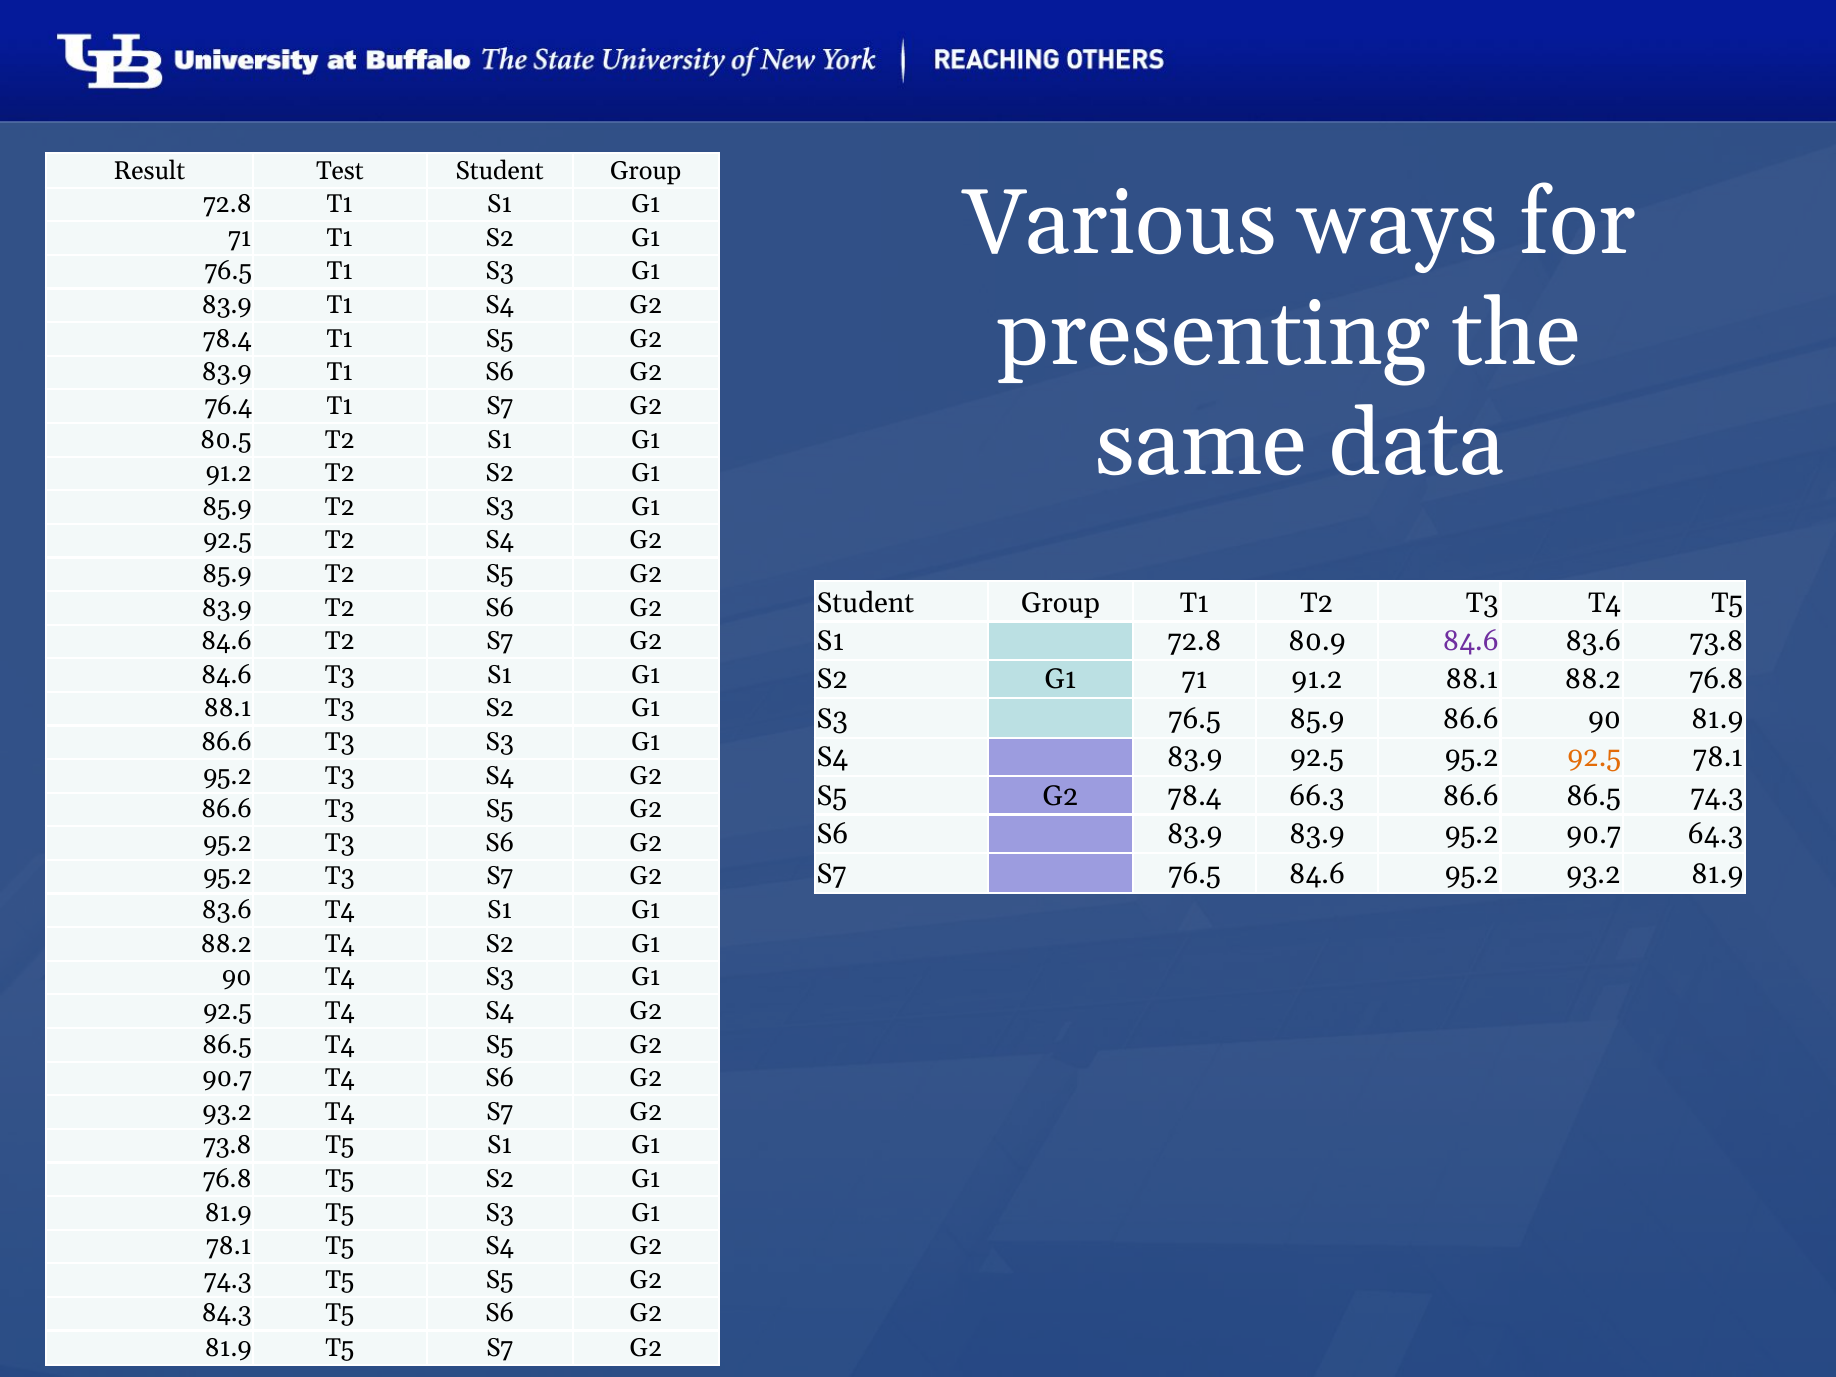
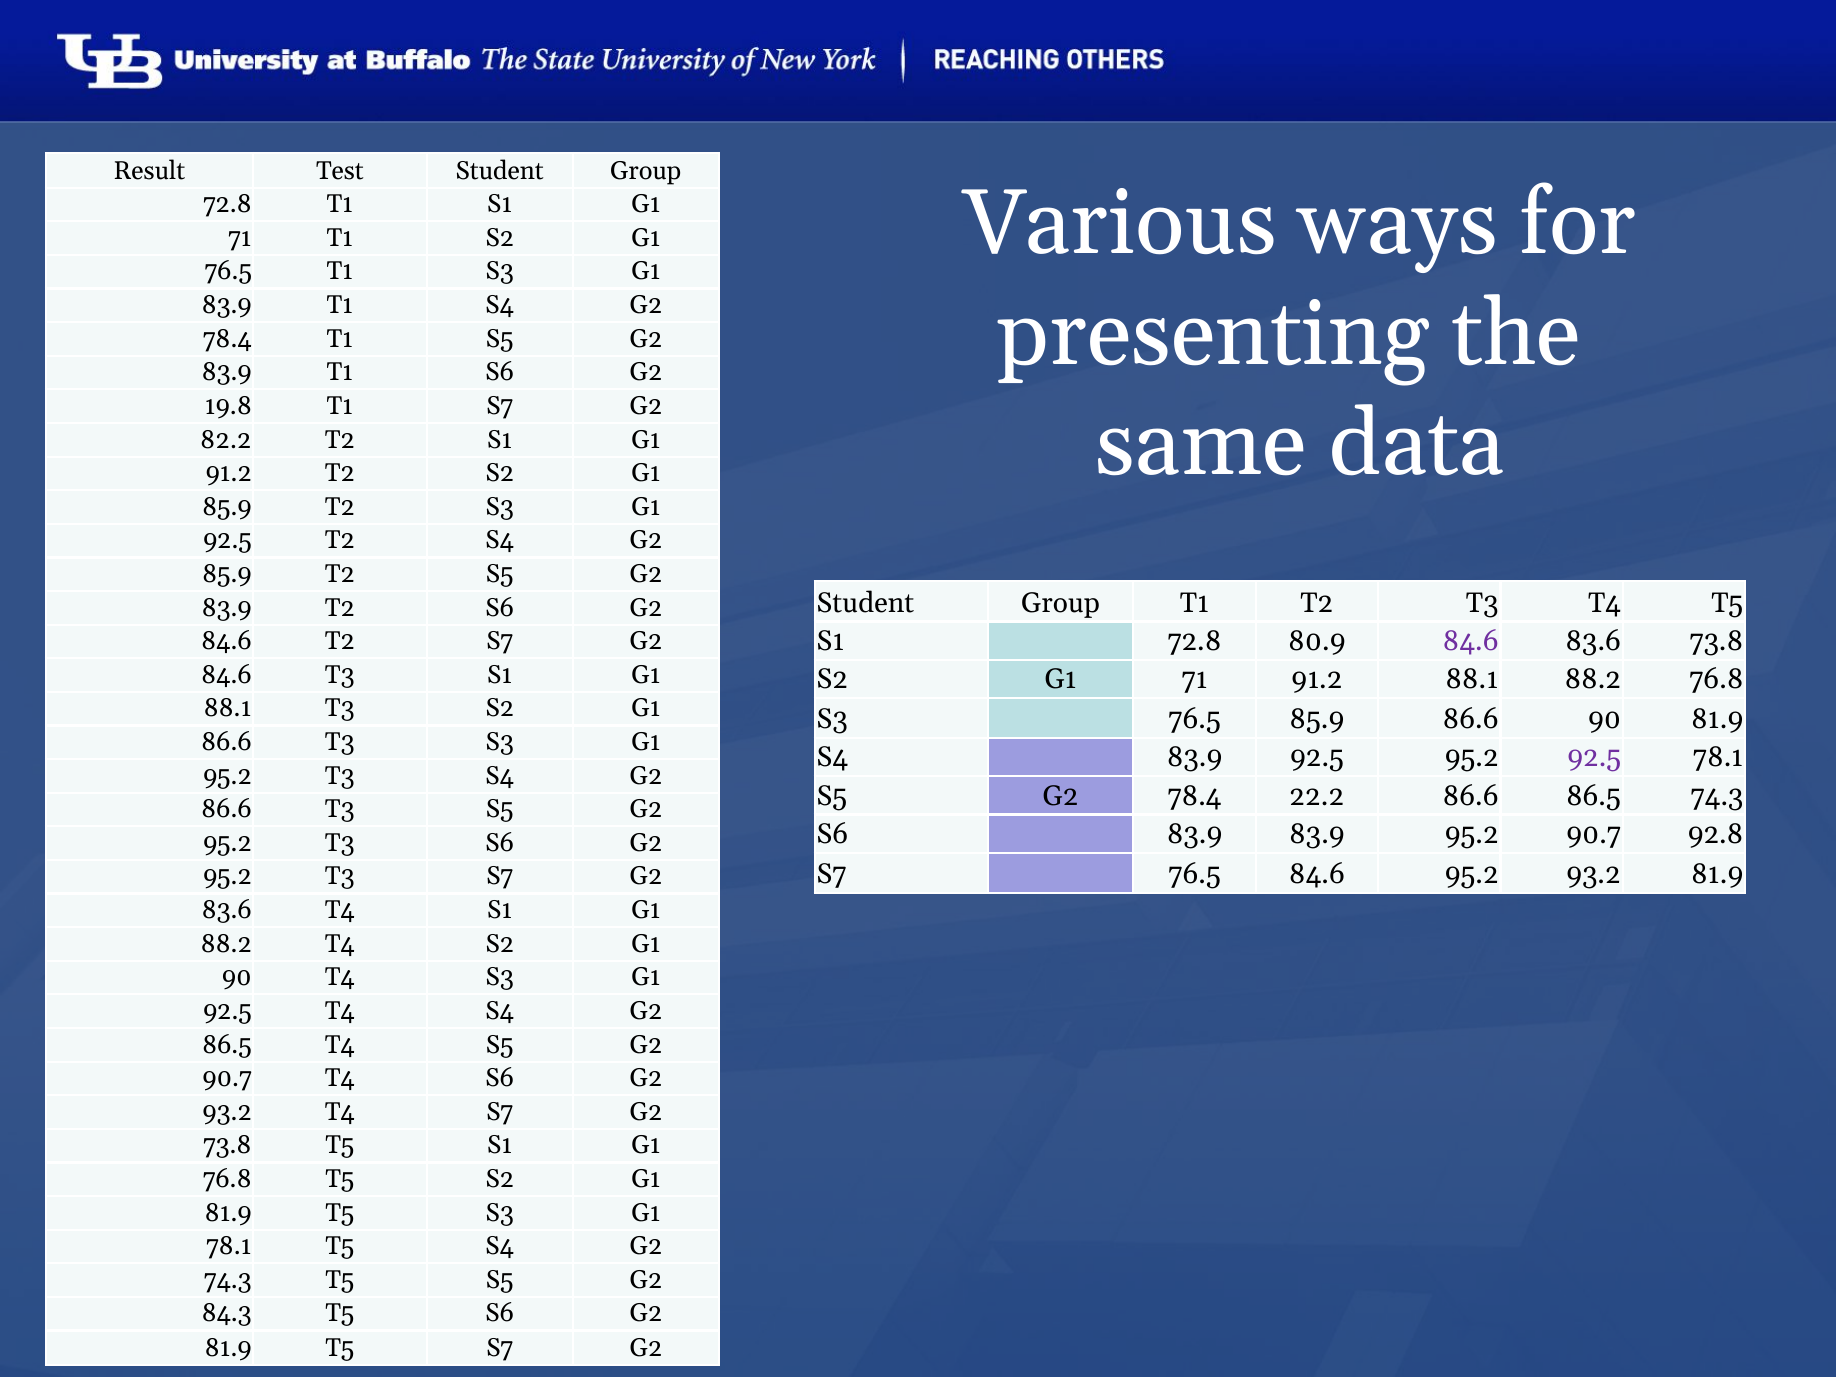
76.4: 76.4 -> 19.8
80.5: 80.5 -> 82.2
92.5 at (1594, 758) colour: orange -> purple
66.3: 66.3 -> 22.2
64.3: 64.3 -> 92.8
